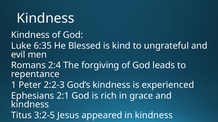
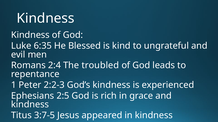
forgiving: forgiving -> troubled
2:1: 2:1 -> 2:5
3:2-5: 3:2-5 -> 3:7-5
